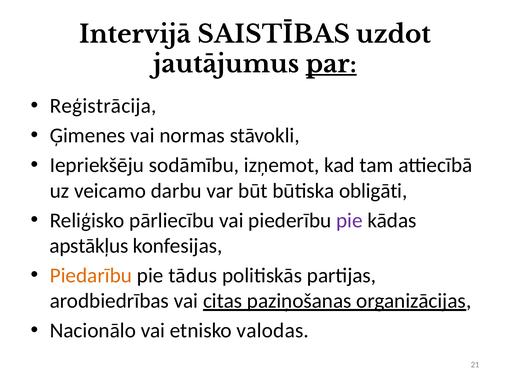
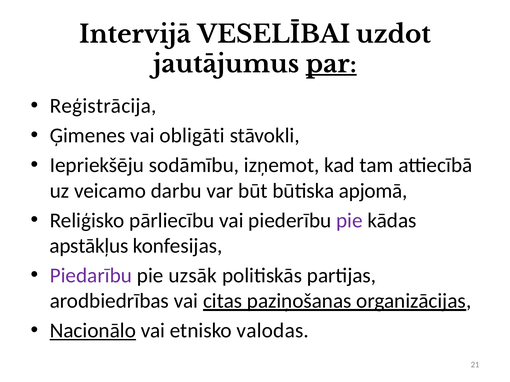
SAISTĪBAS: SAISTĪBAS -> VESELĪBAI
normas: normas -> obligāti
obligāti: obligāti -> apjomā
Piedarību colour: orange -> purple
tādus: tādus -> uzsāk
Nacionālo underline: none -> present
